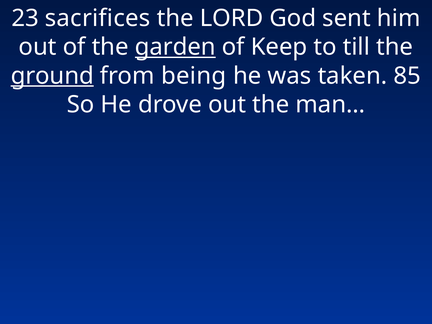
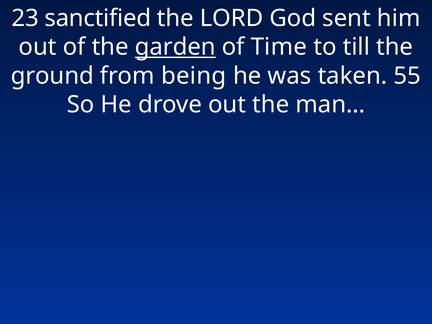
sacrifices: sacrifices -> sanctified
Keep: Keep -> Time
ground underline: present -> none
85: 85 -> 55
